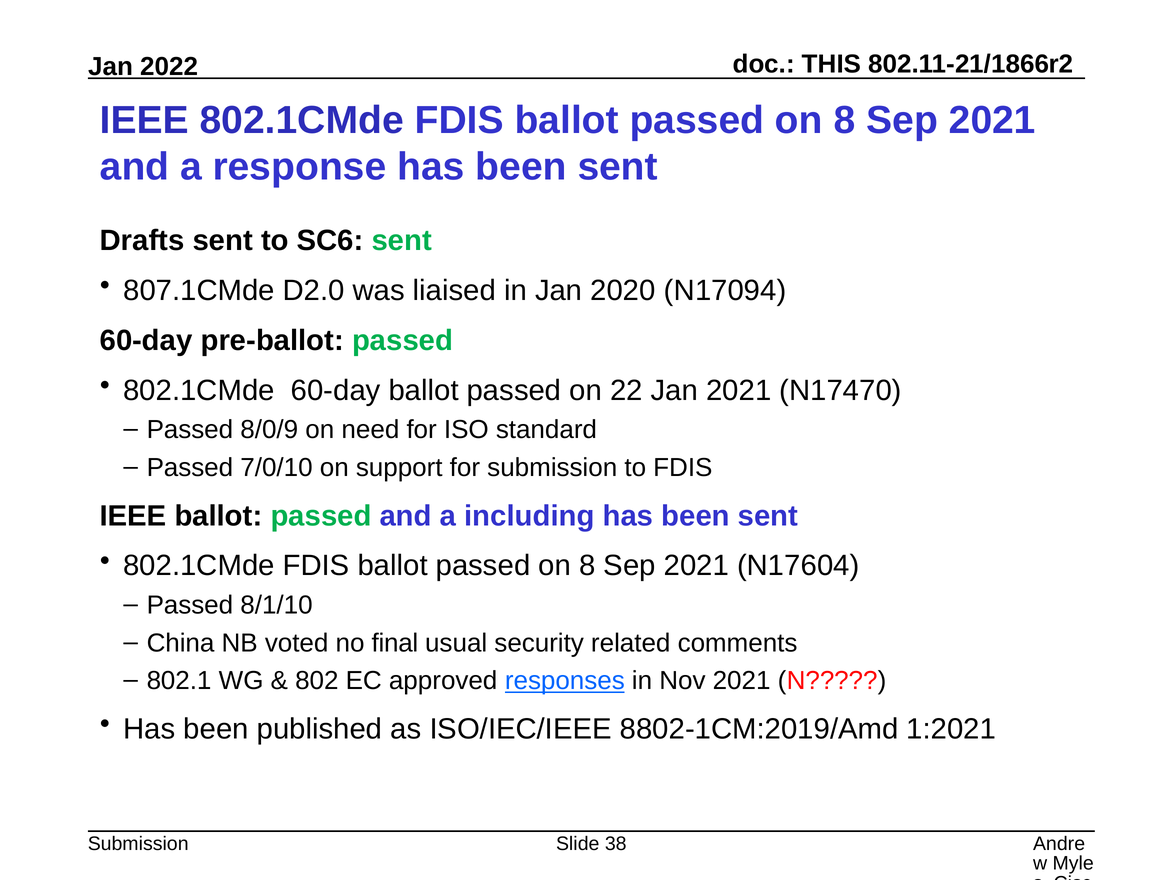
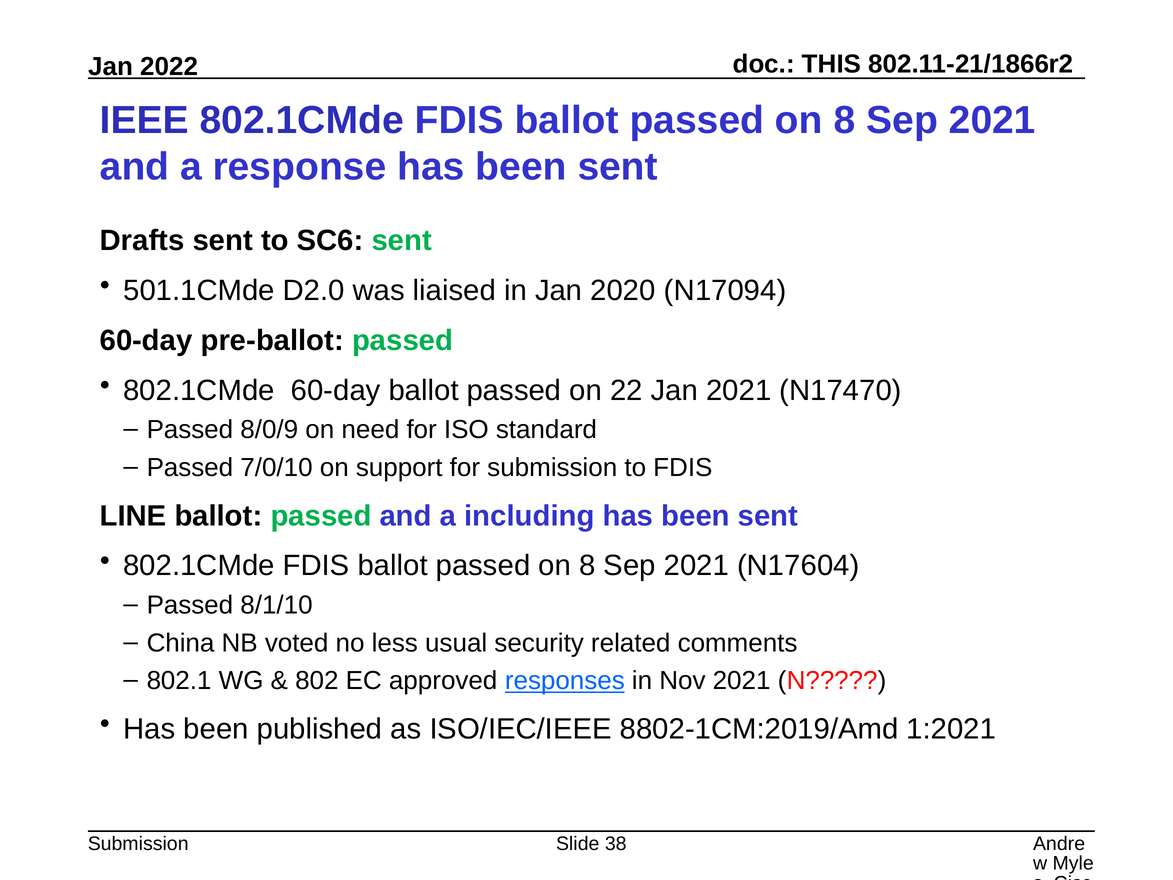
807.1CMde: 807.1CMde -> 501.1CMde
IEEE at (133, 516): IEEE -> LINE
final: final -> less
